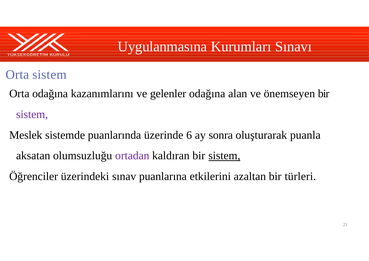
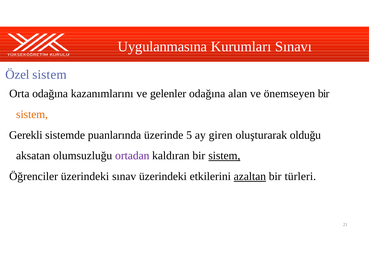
Orta at (17, 75): Orta -> Özel
sistem at (32, 114) colour: purple -> orange
Meslek: Meslek -> Gerekli
6: 6 -> 5
sonra: sonra -> giren
puanla: puanla -> olduğu
sınav puanlarına: puanlarına -> üzerindeki
azaltan underline: none -> present
